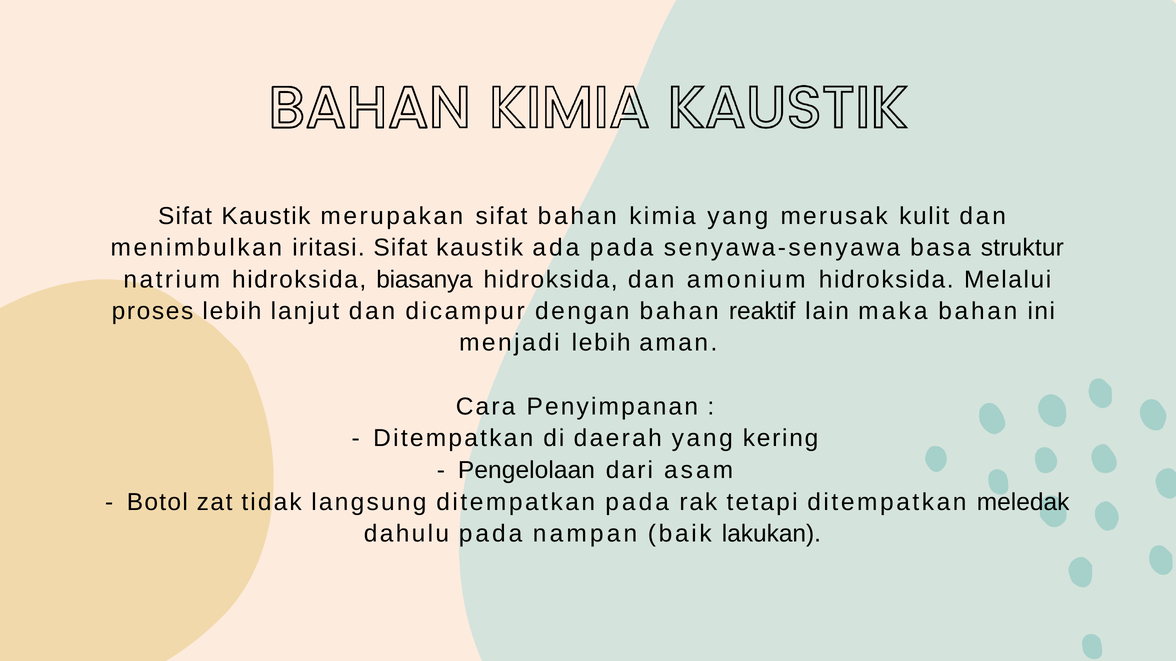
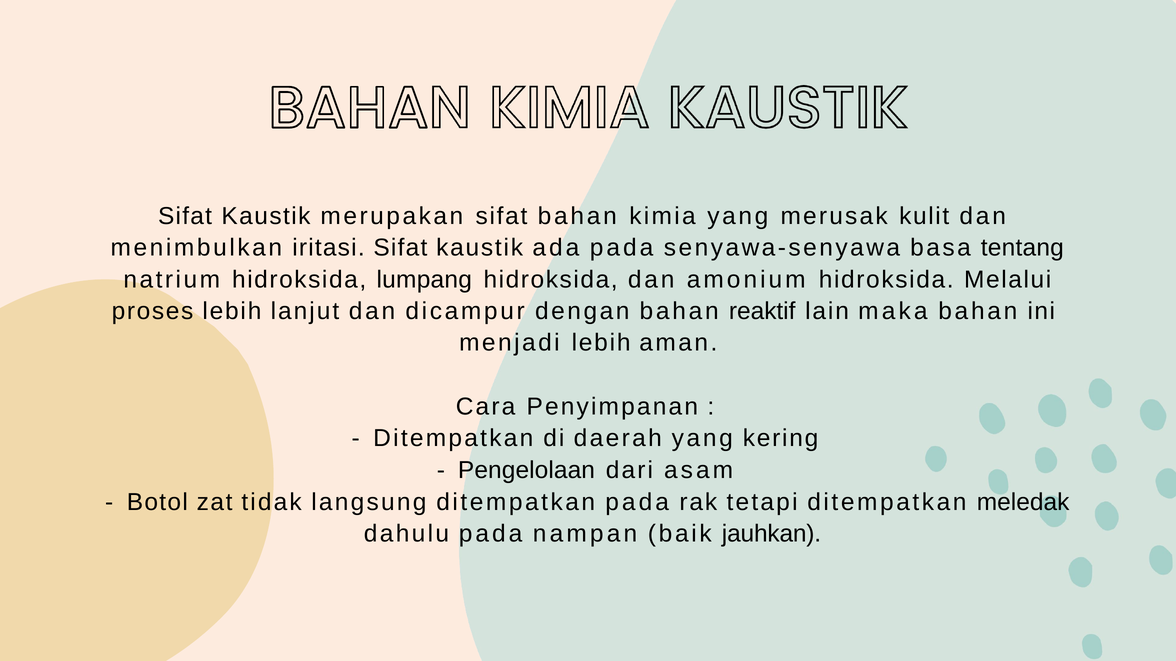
struktur: struktur -> tentang
biasanya: biasanya -> lumpang
lakukan: lakukan -> jauhkan
